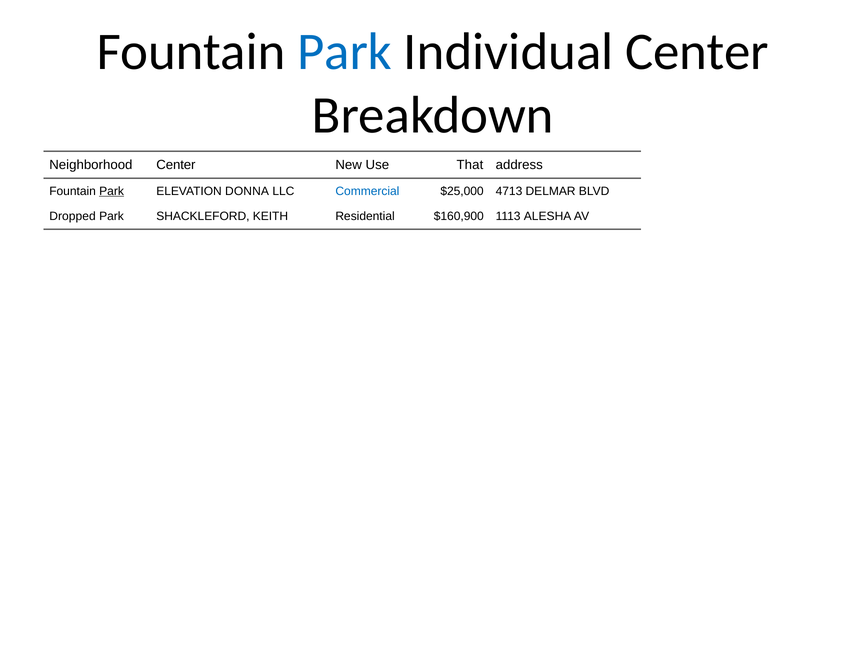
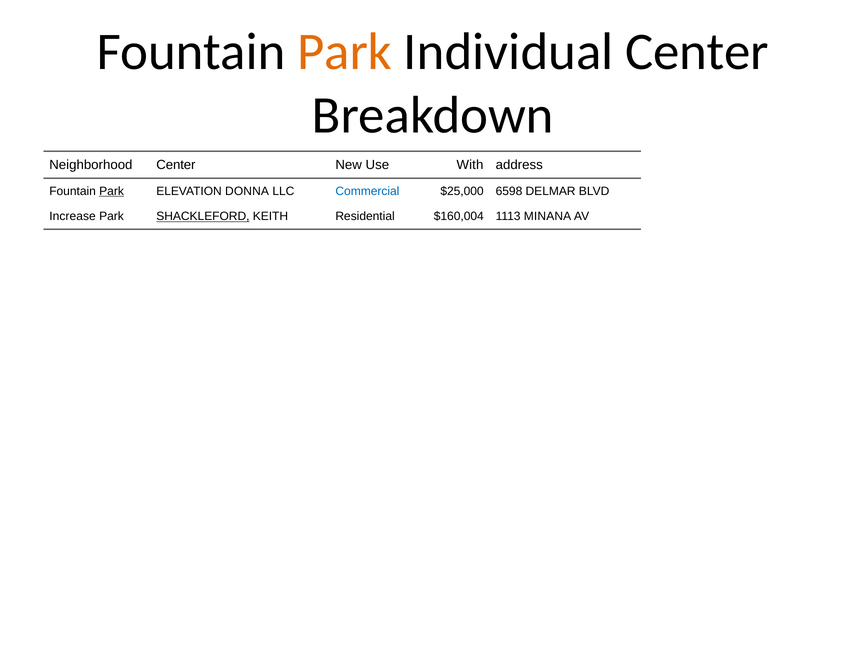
Park at (345, 52) colour: blue -> orange
That: That -> With
4713: 4713 -> 6598
Dropped: Dropped -> Increase
SHACKLEFORD underline: none -> present
$160,900: $160,900 -> $160,004
ALESHA: ALESHA -> MINANA
